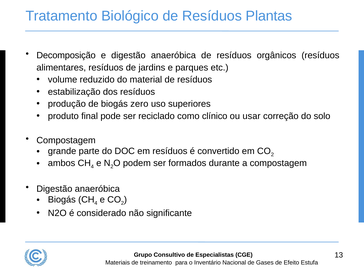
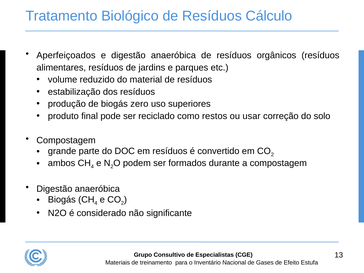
Plantas: Plantas -> Cálculo
Decomposição: Decomposição -> Aperfeiçoados
clínico: clínico -> restos
